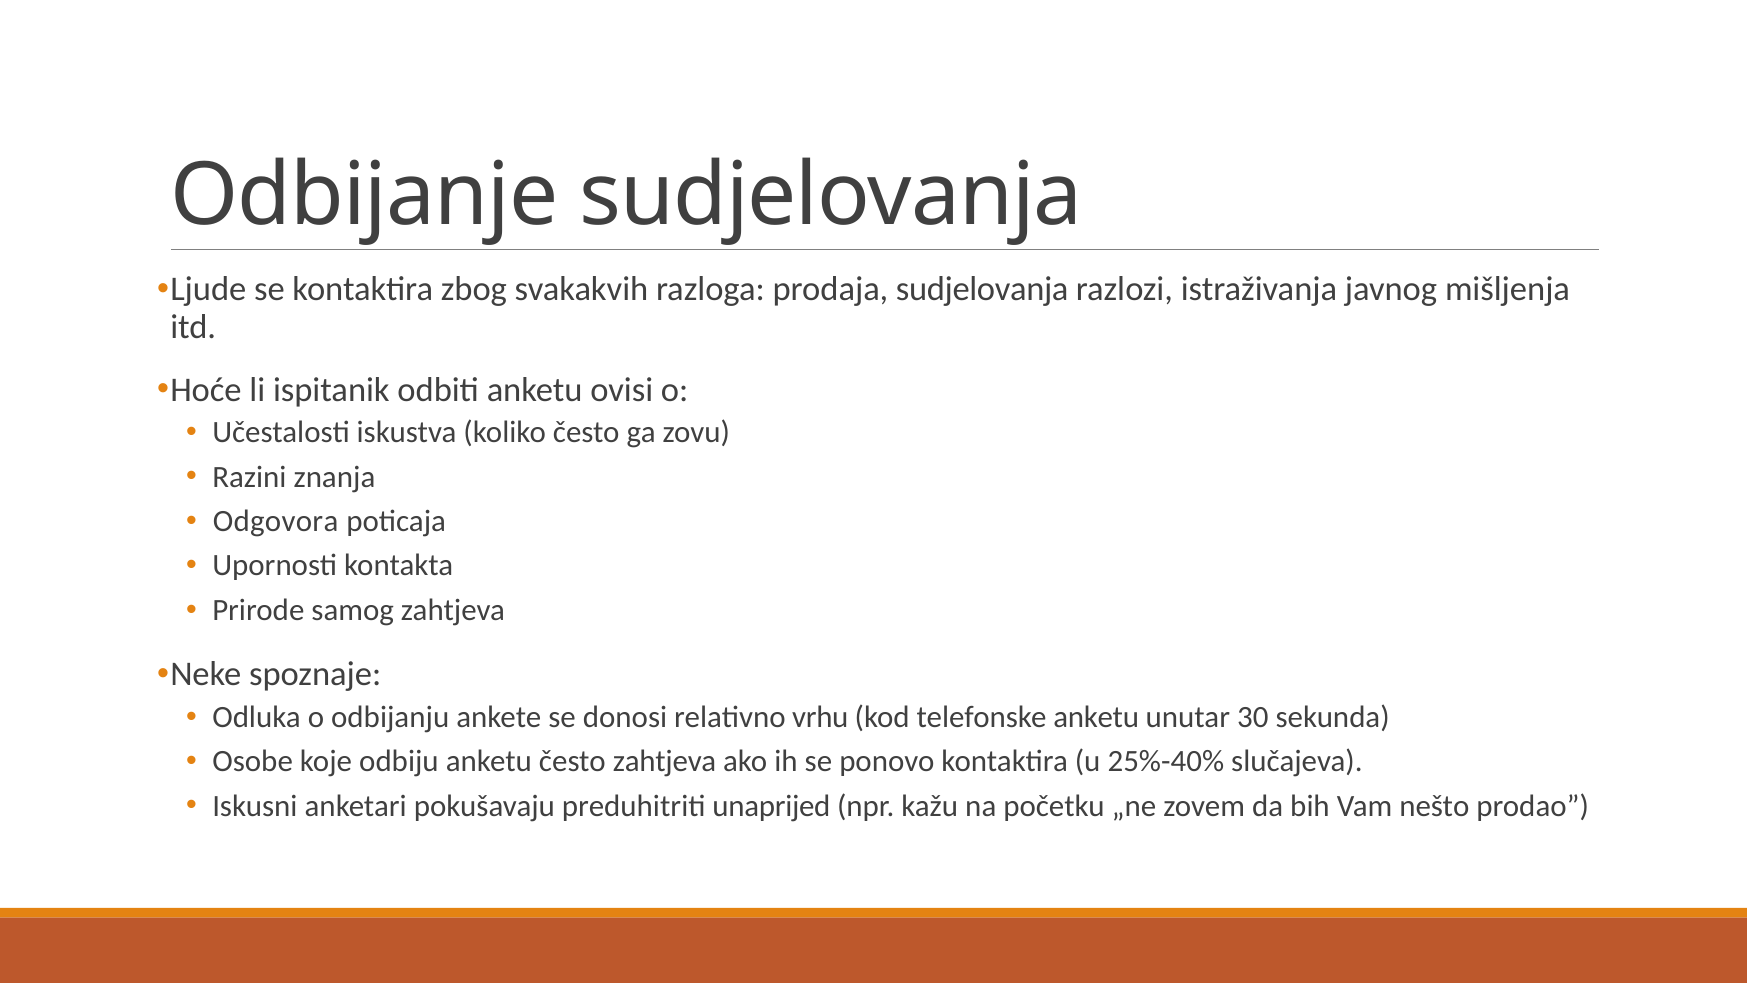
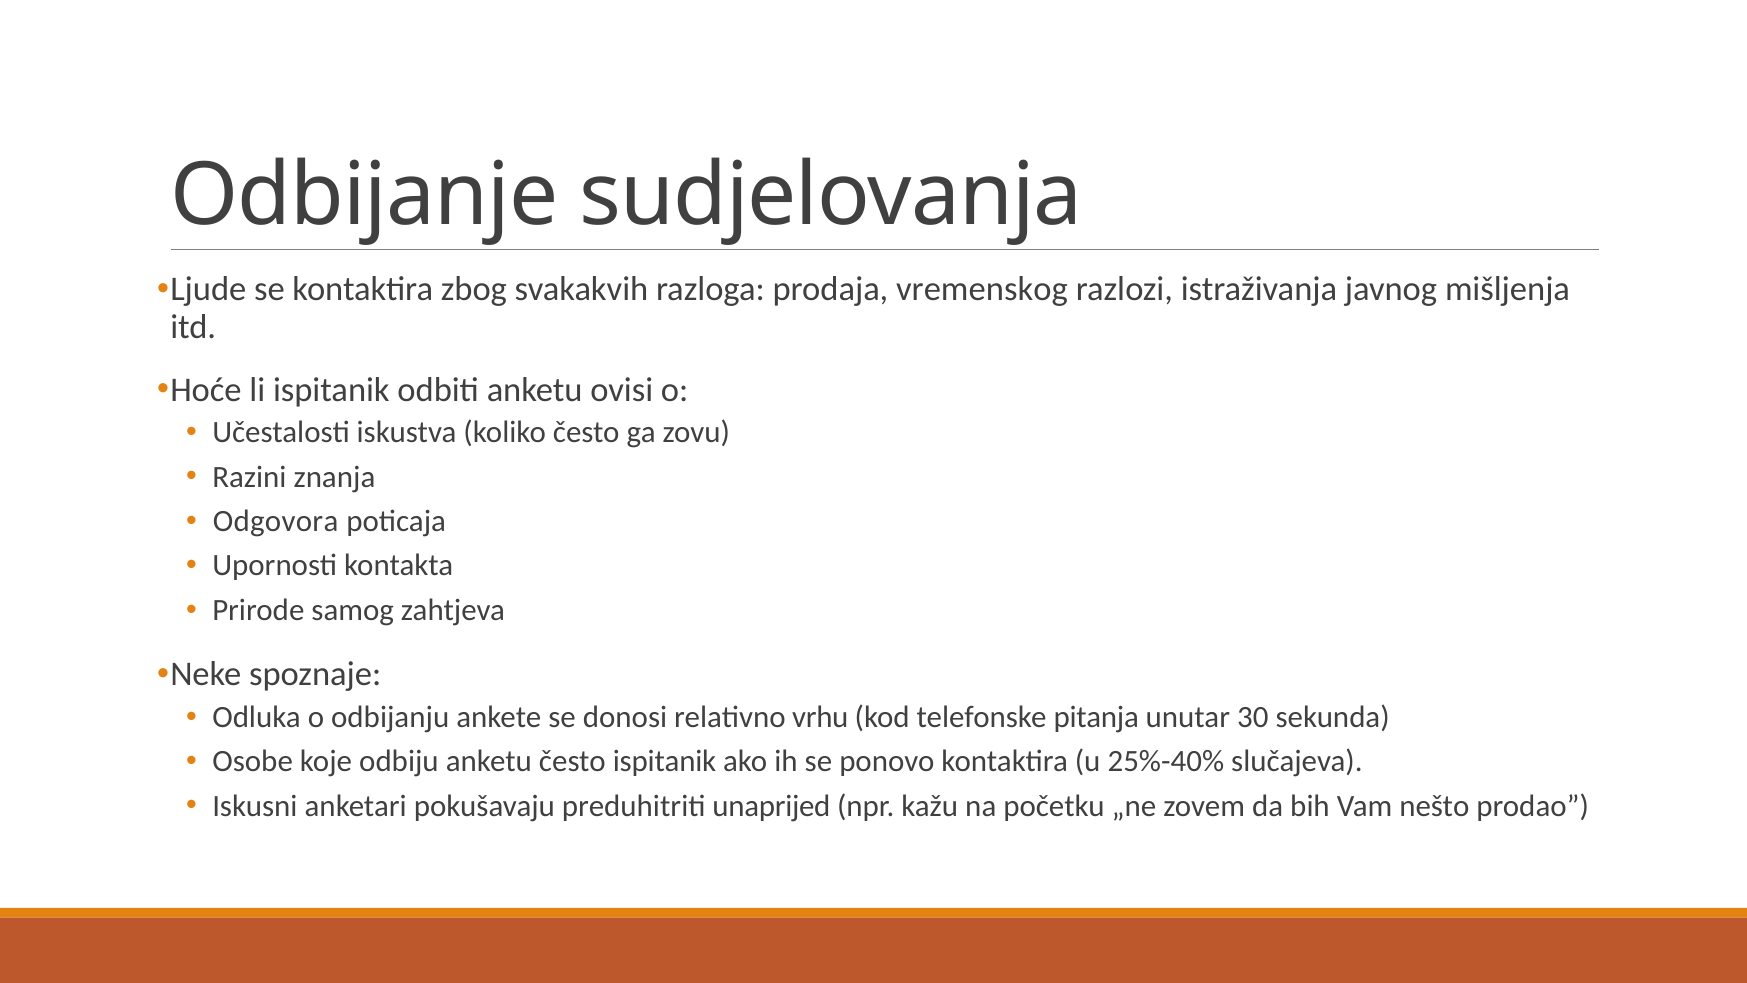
prodaja sudjelovanja: sudjelovanja -> vremenskog
telefonske anketu: anketu -> pitanja
često zahtjeva: zahtjeva -> ispitanik
